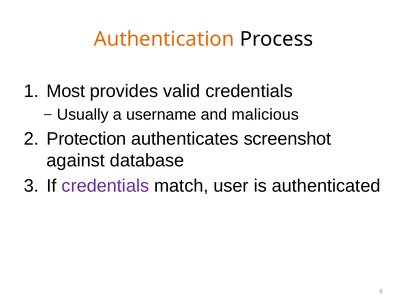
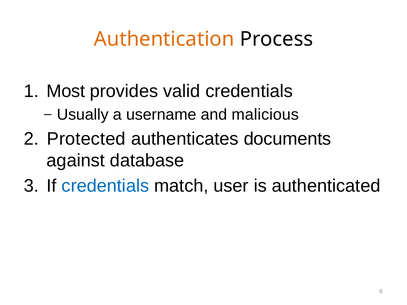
Protection: Protection -> Protected
screenshot: screenshot -> documents
credentials at (105, 186) colour: purple -> blue
